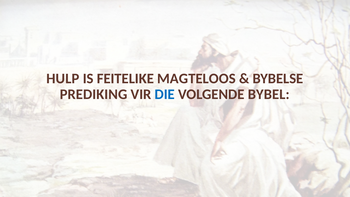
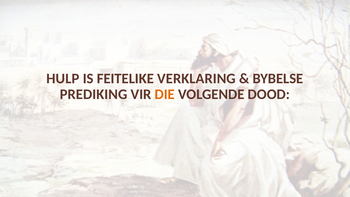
MAGTELOOS: MAGTELOOS -> VERKLARING
DIE colour: blue -> orange
BYBEL: BYBEL -> DOOD
